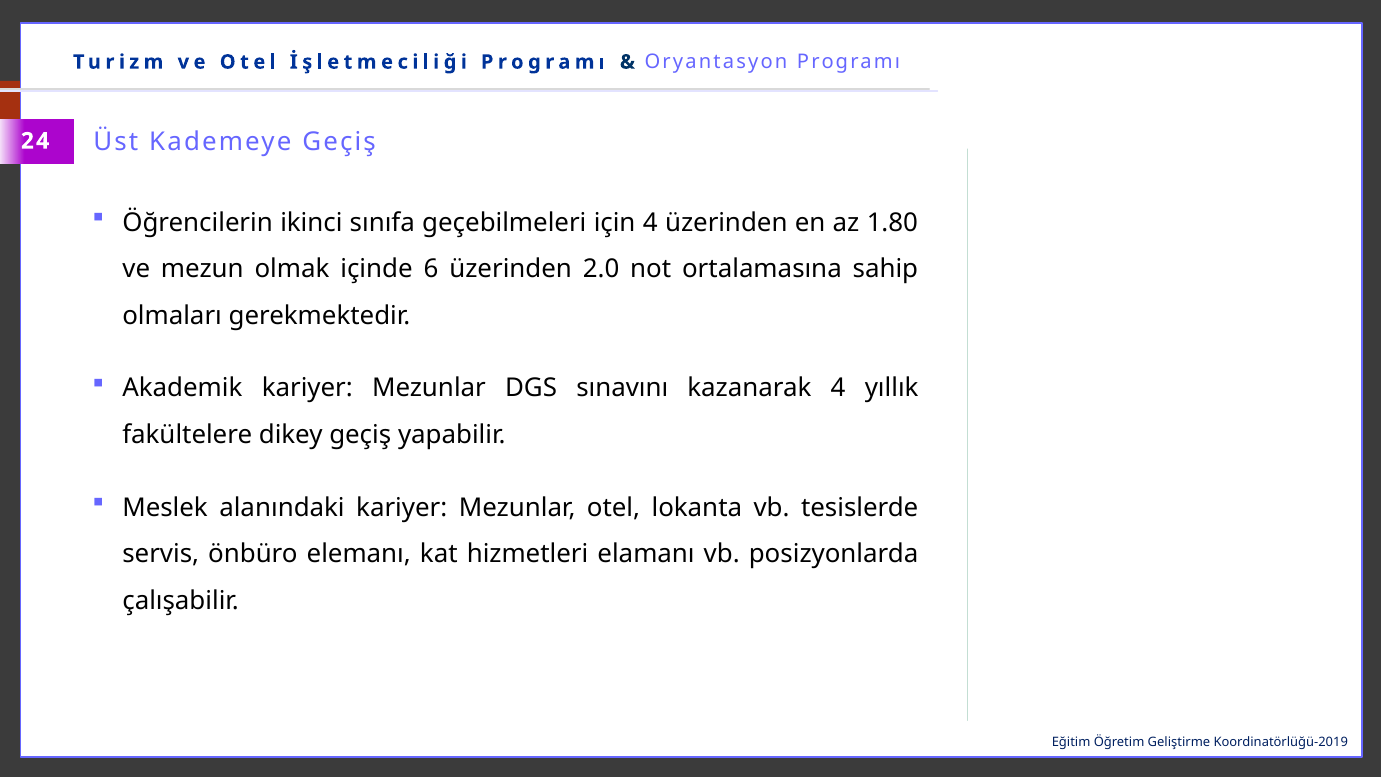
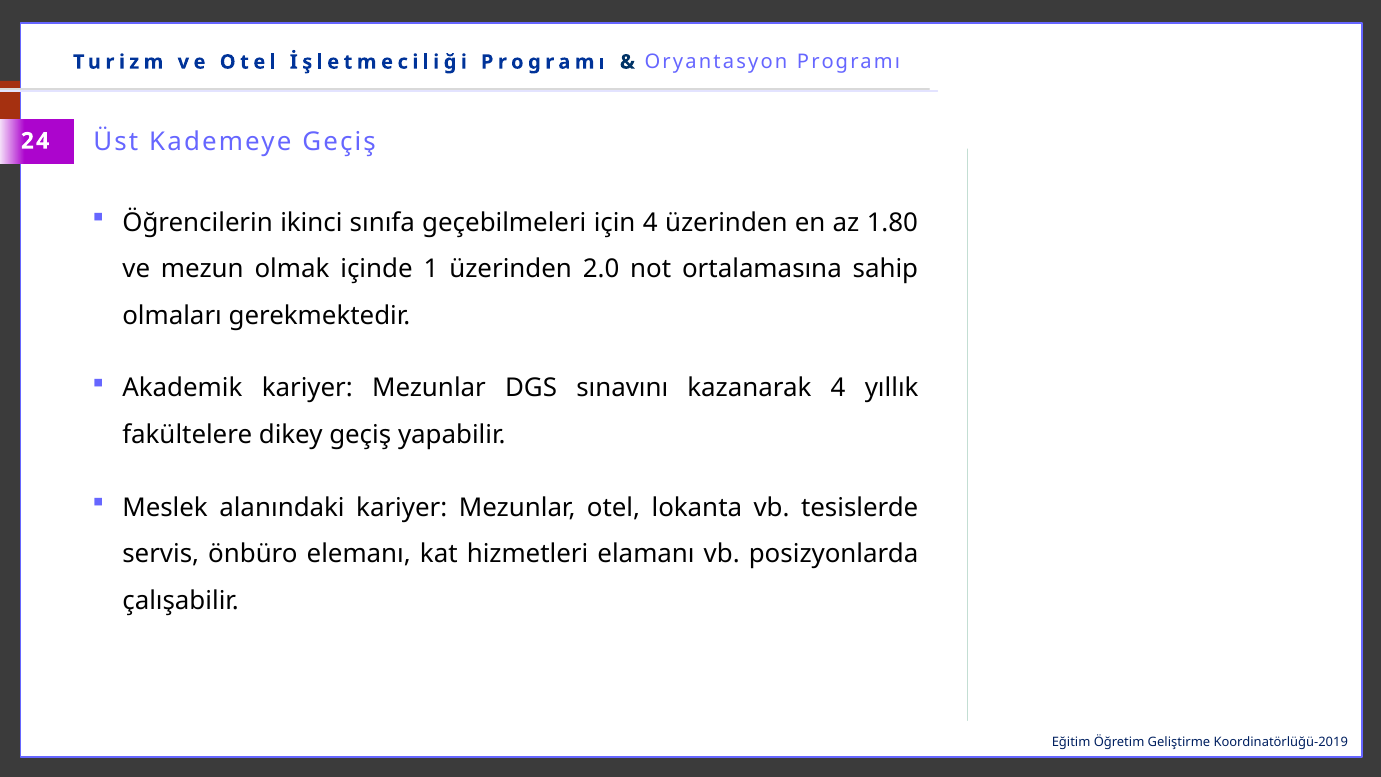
6: 6 -> 1
